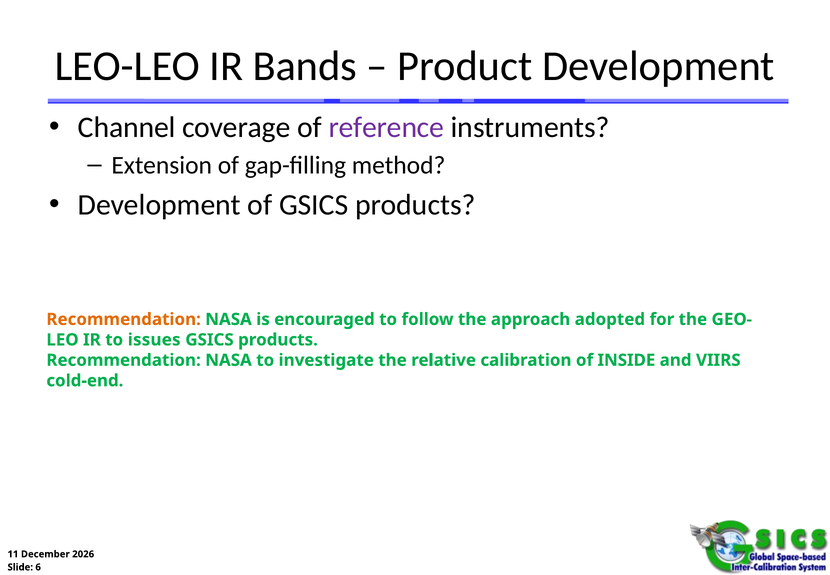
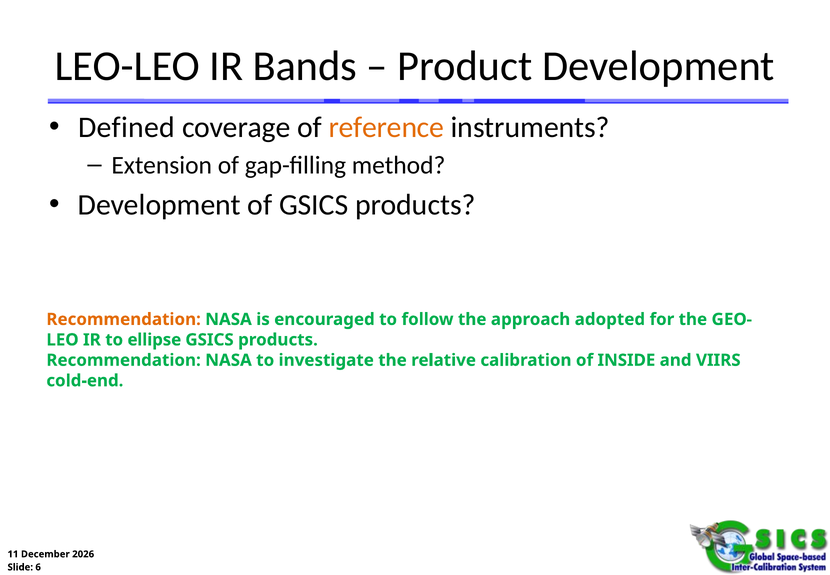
Channel: Channel -> Defined
reference colour: purple -> orange
issues: issues -> ellipse
